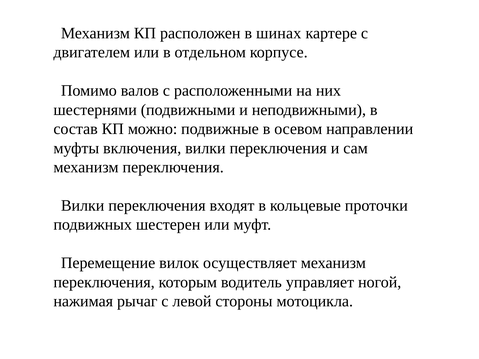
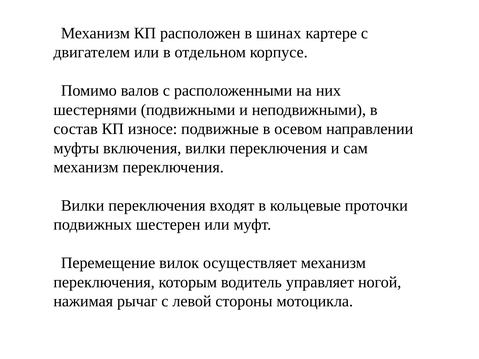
можно: можно -> износе
